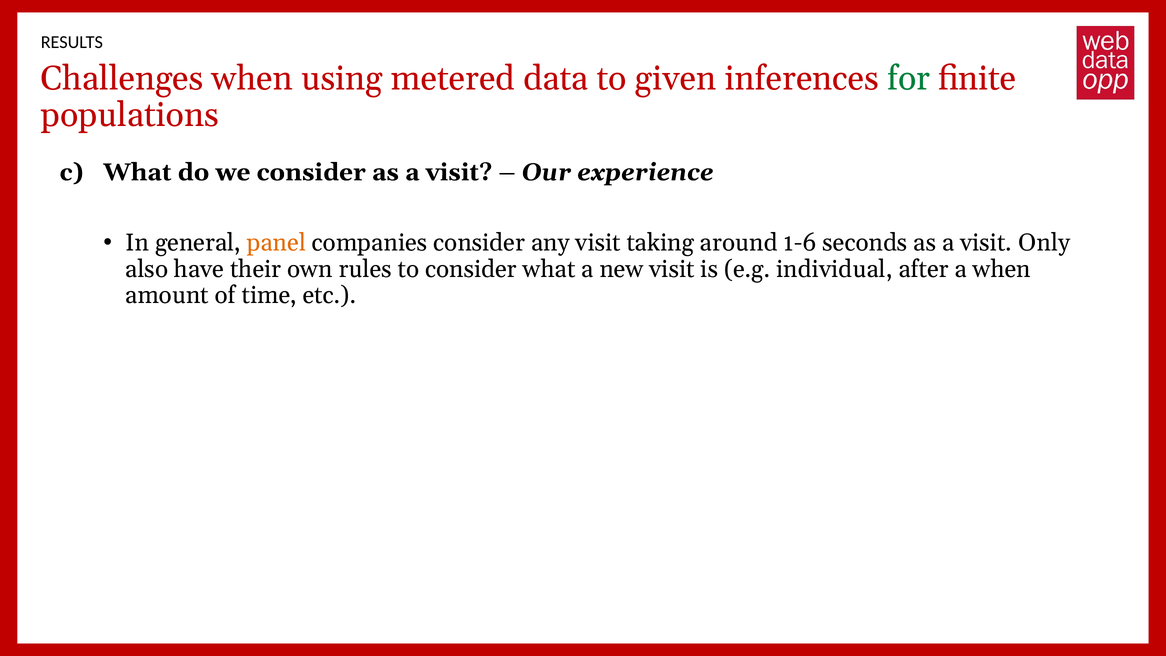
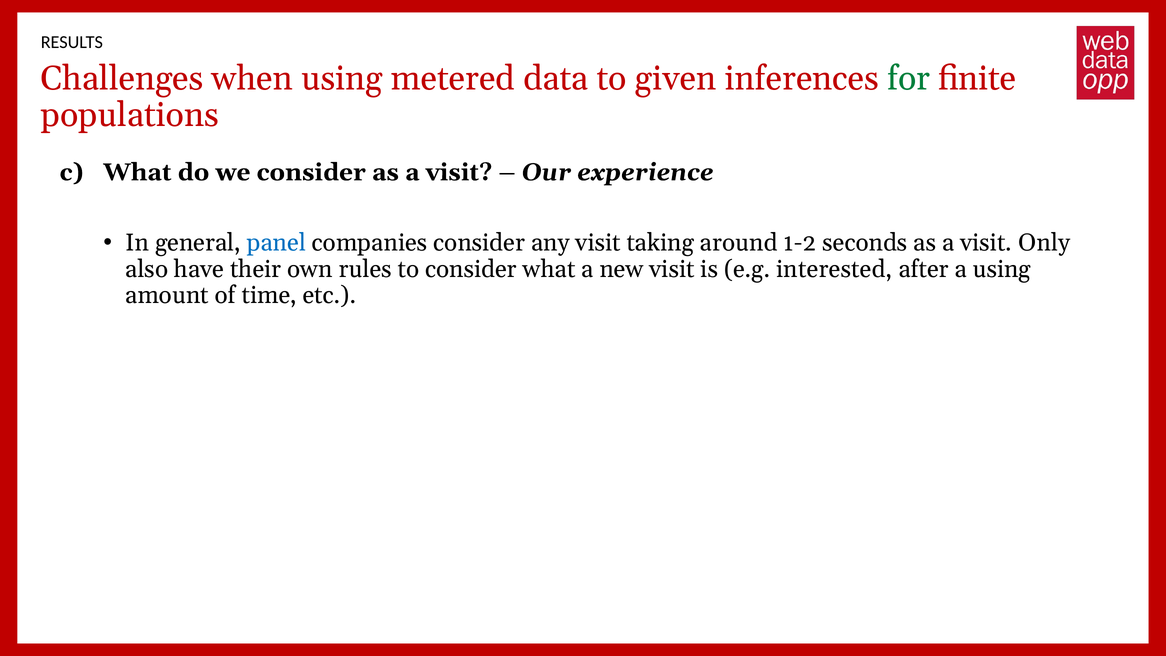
panel colour: orange -> blue
1-6: 1-6 -> 1-2
individual: individual -> interested
a when: when -> using
